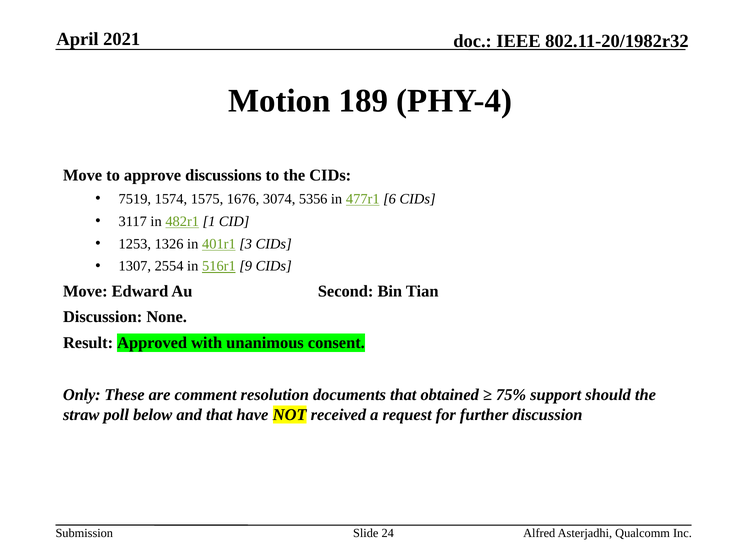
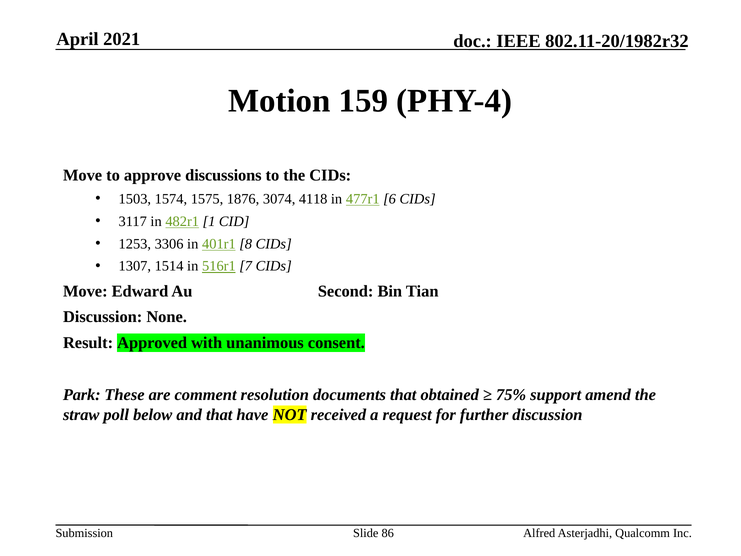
189: 189 -> 159
7519: 7519 -> 1503
1676: 1676 -> 1876
5356: 5356 -> 4118
1326: 1326 -> 3306
3: 3 -> 8
2554: 2554 -> 1514
9: 9 -> 7
Only: Only -> Park
should: should -> amend
24: 24 -> 86
